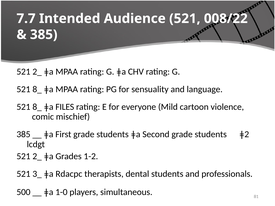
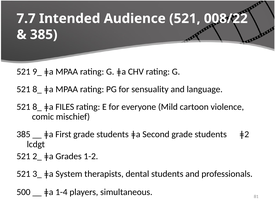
2_ at (37, 72): 2_ -> 9_
Rdacpc: Rdacpc -> System
1-0: 1-0 -> 1-4
